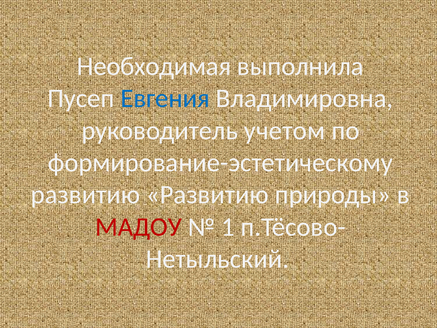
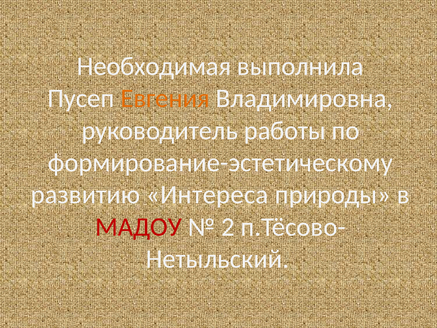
Евгения colour: blue -> orange
учетом: учетом -> работы
развитию Развитию: Развитию -> Интереса
1: 1 -> 2
